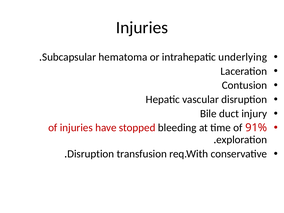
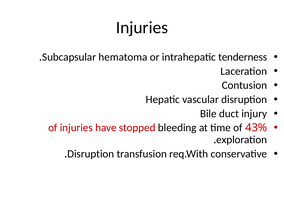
underlying: underlying -> tenderness
91%: 91% -> 43%
